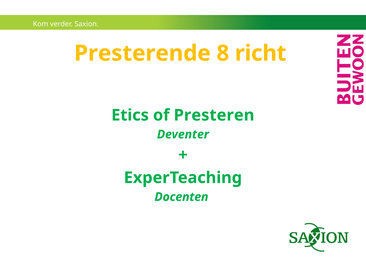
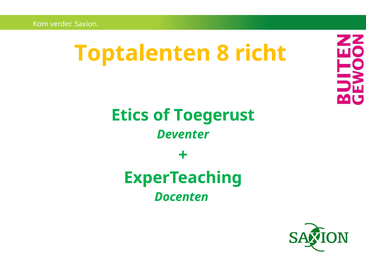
Presterende: Presterende -> Toptalenten
Presteren: Presteren -> Toegerust
